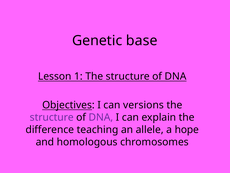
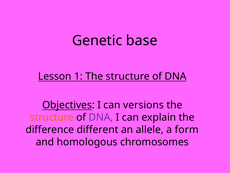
structure at (52, 117) colour: purple -> orange
teaching: teaching -> different
hope: hope -> form
